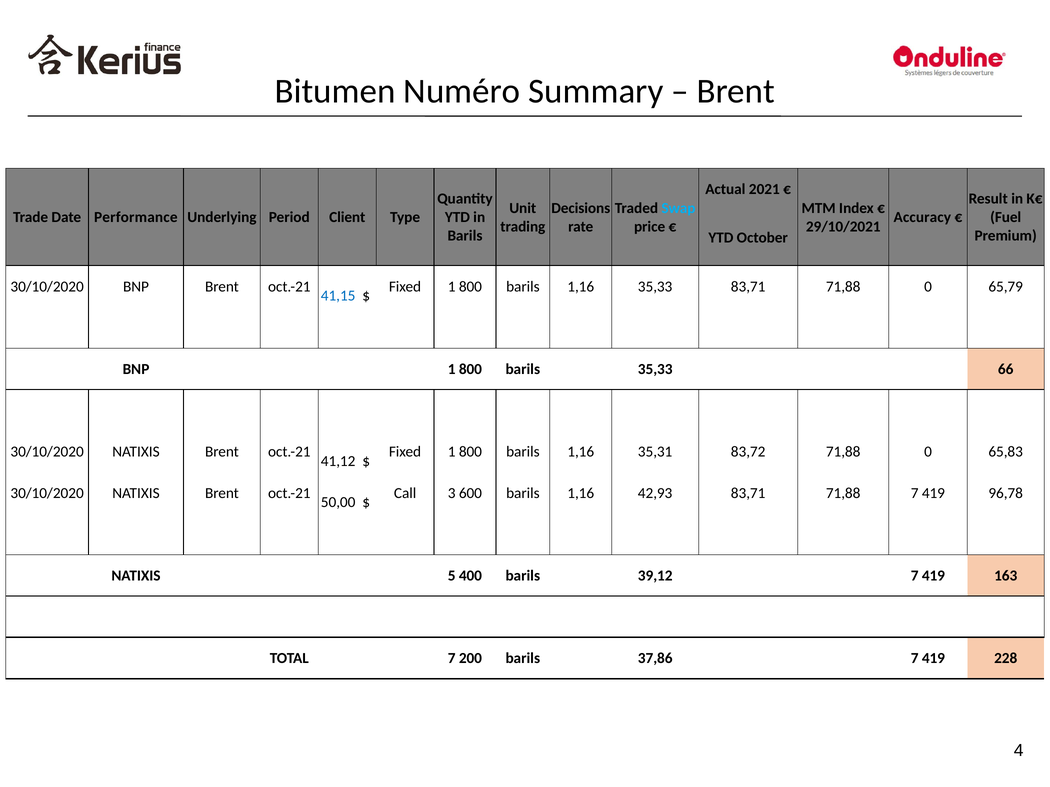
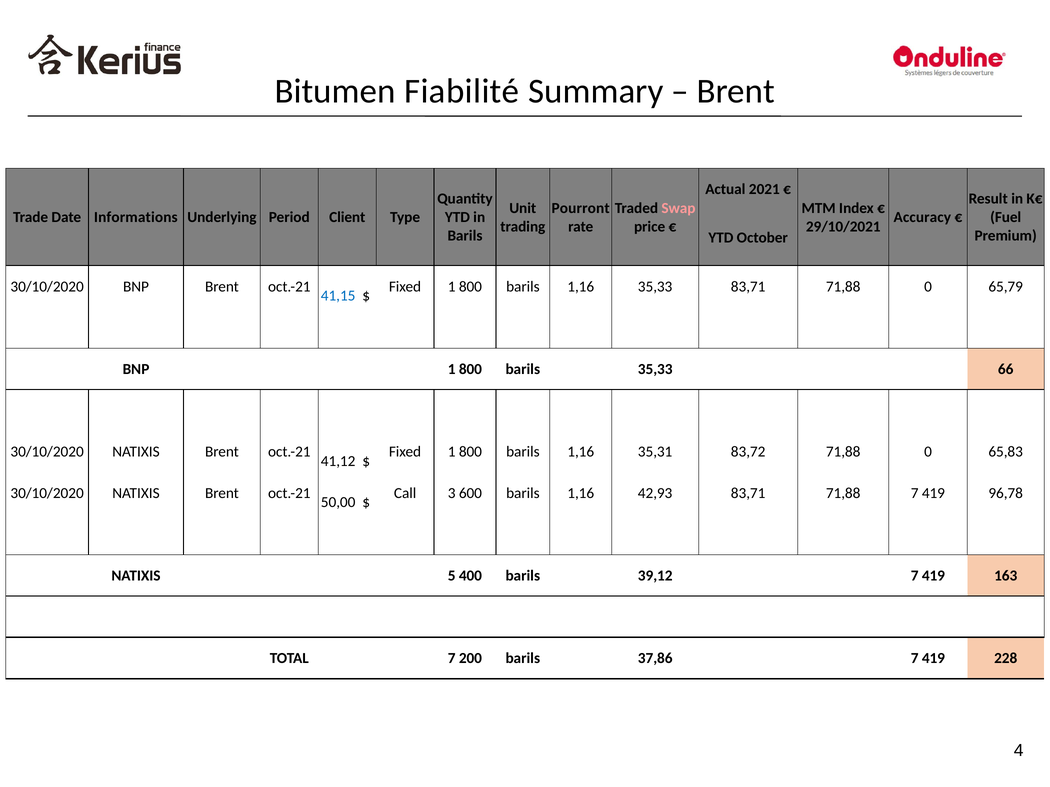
Numéro: Numéro -> Fiabilité
Decisions: Decisions -> Pourront
Swap colour: light blue -> pink
Performance: Performance -> Informations
